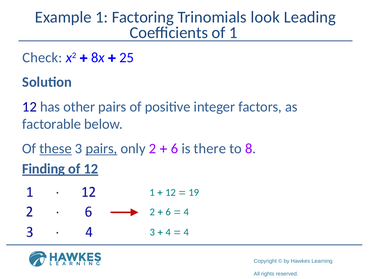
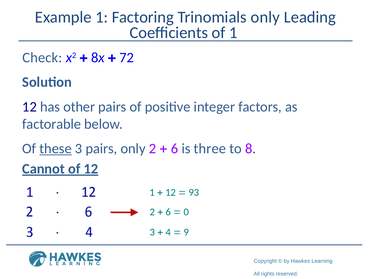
Trinomials look: look -> only
25: 25 -> 72
pairs at (101, 148) underline: present -> none
there: there -> three
Finding: Finding -> Cannot
19: 19 -> 93
4 at (186, 211): 4 -> 0
4 at (186, 232): 4 -> 9
